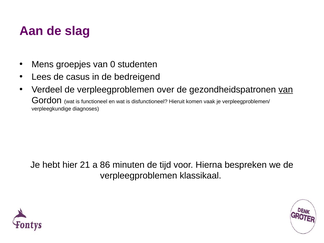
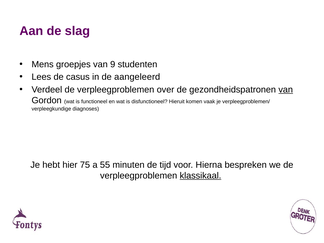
0: 0 -> 9
bedreigend: bedreigend -> aangeleerd
21: 21 -> 75
86: 86 -> 55
klassikaal underline: none -> present
